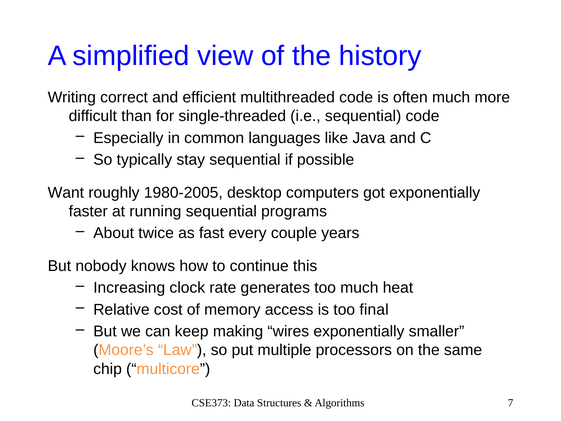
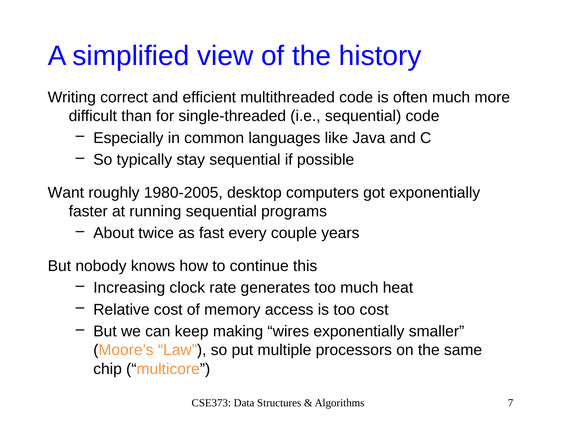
too final: final -> cost
